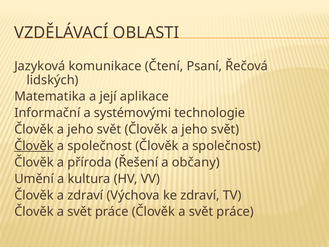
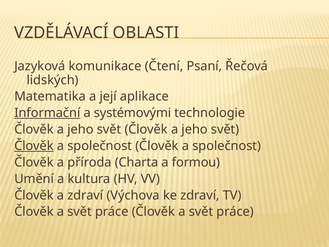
Informační underline: none -> present
Řešení: Řešení -> Charta
občany: občany -> formou
